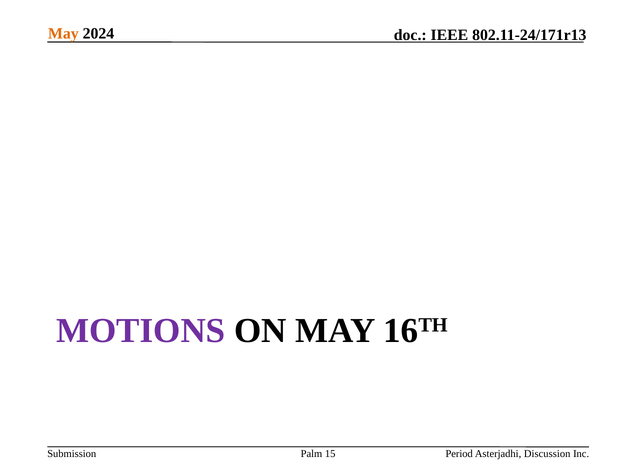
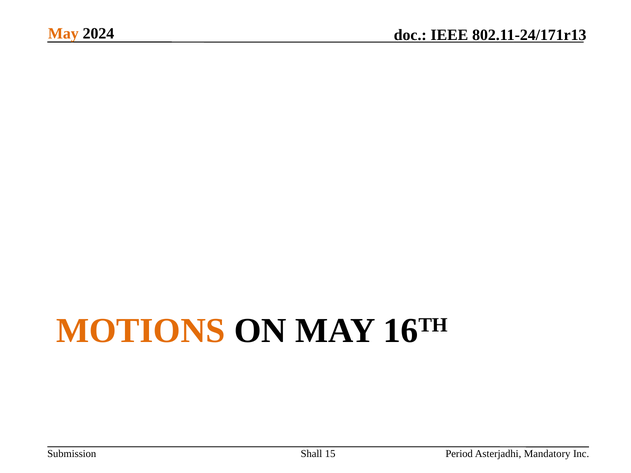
MOTIONS colour: purple -> orange
Palm: Palm -> Shall
Discussion: Discussion -> Mandatory
